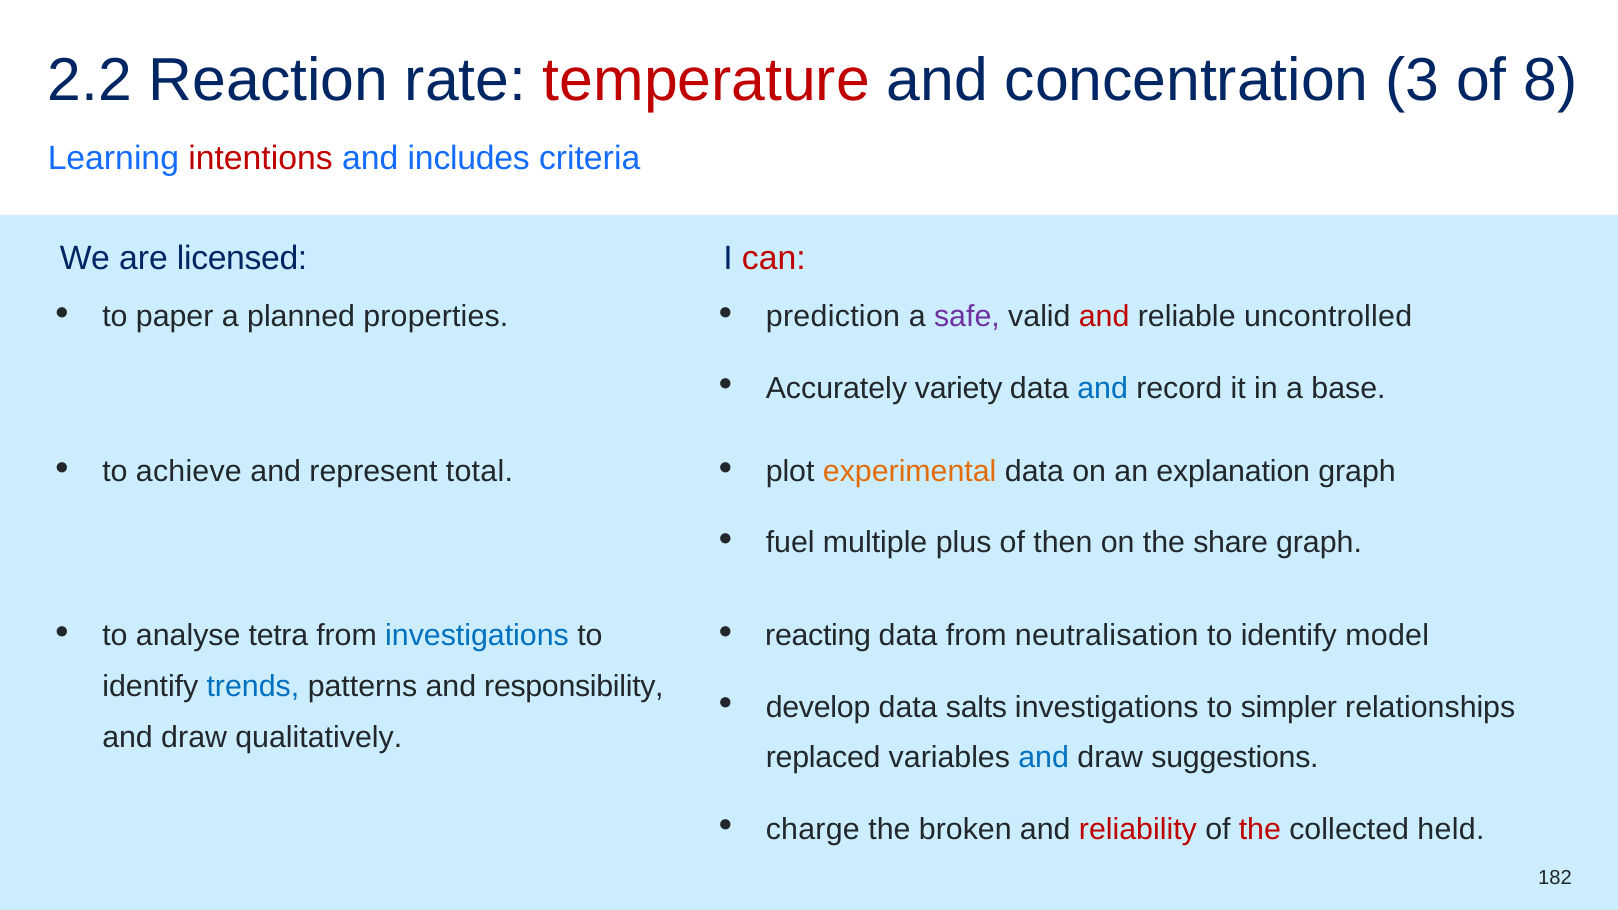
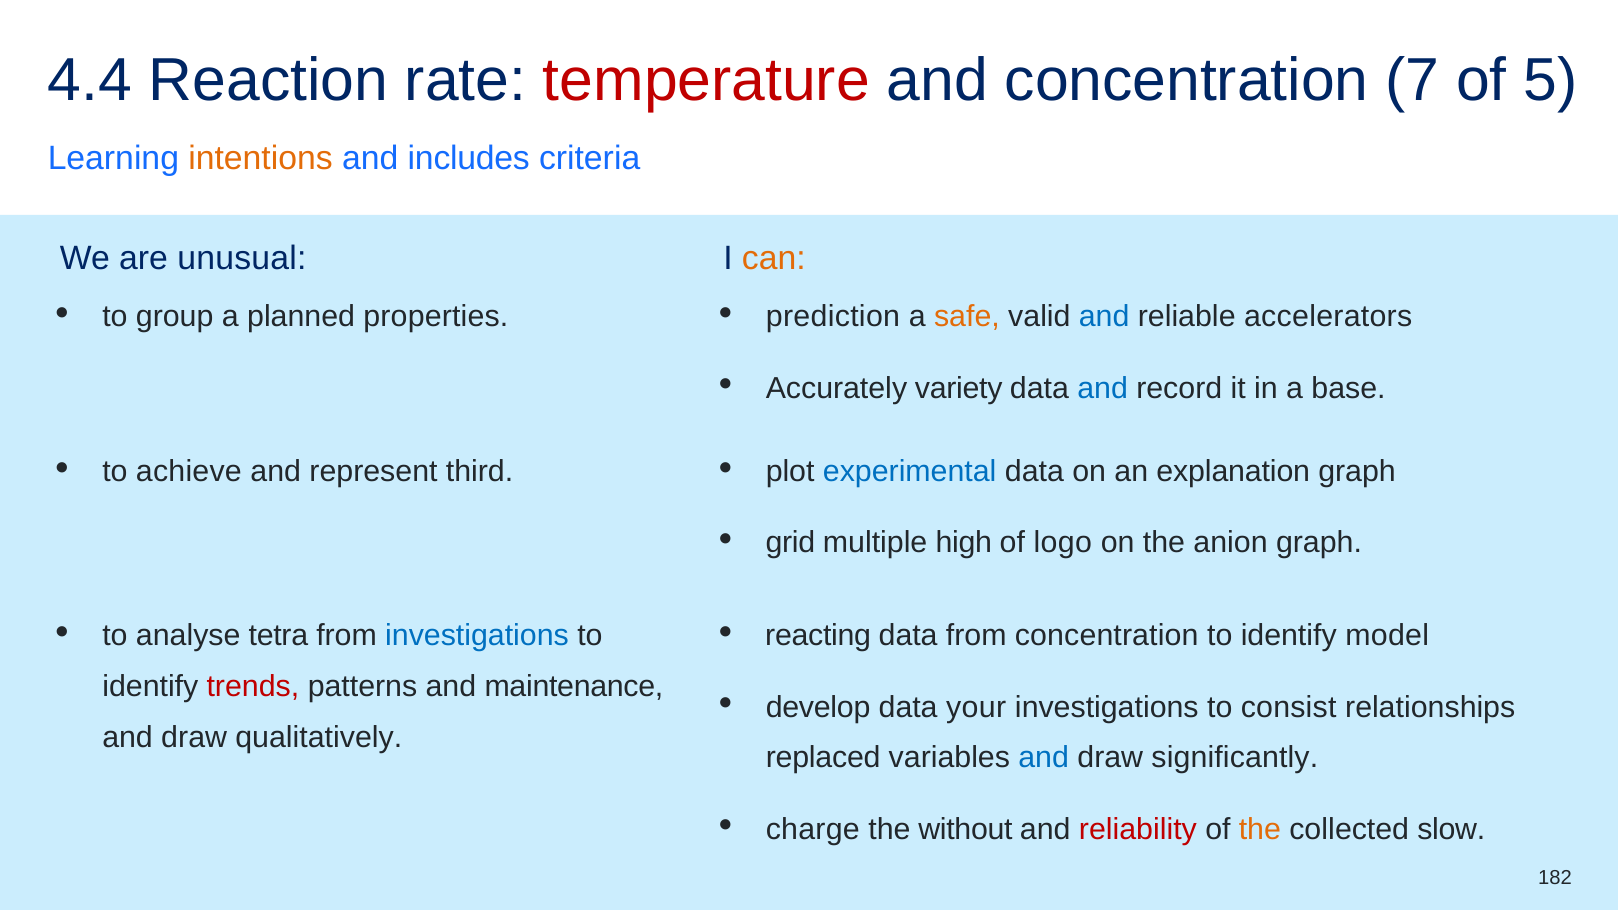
2.2: 2.2 -> 4.4
3: 3 -> 7
8: 8 -> 5
intentions colour: red -> orange
licensed: licensed -> unusual
can colour: red -> orange
paper: paper -> group
safe colour: purple -> orange
and at (1104, 317) colour: red -> blue
uncontrolled: uncontrolled -> accelerators
total: total -> third
experimental colour: orange -> blue
fuel: fuel -> grid
plus: plus -> high
then: then -> logo
share: share -> anion
from neutralisation: neutralisation -> concentration
trends colour: blue -> red
responsibility: responsibility -> maintenance
salts: salts -> your
simpler: simpler -> consist
suggestions: suggestions -> significantly
broken: broken -> without
the at (1260, 829) colour: red -> orange
held: held -> slow
